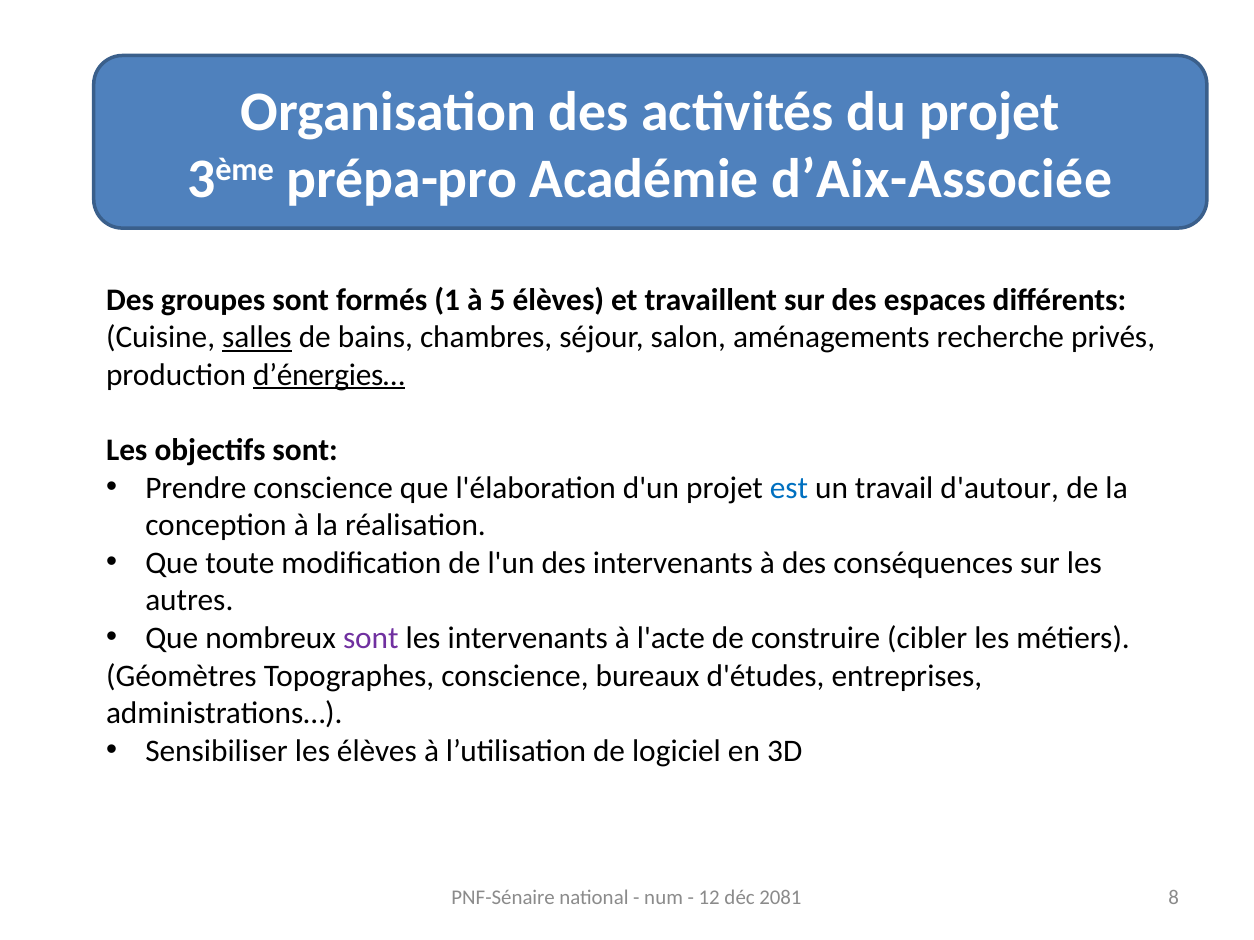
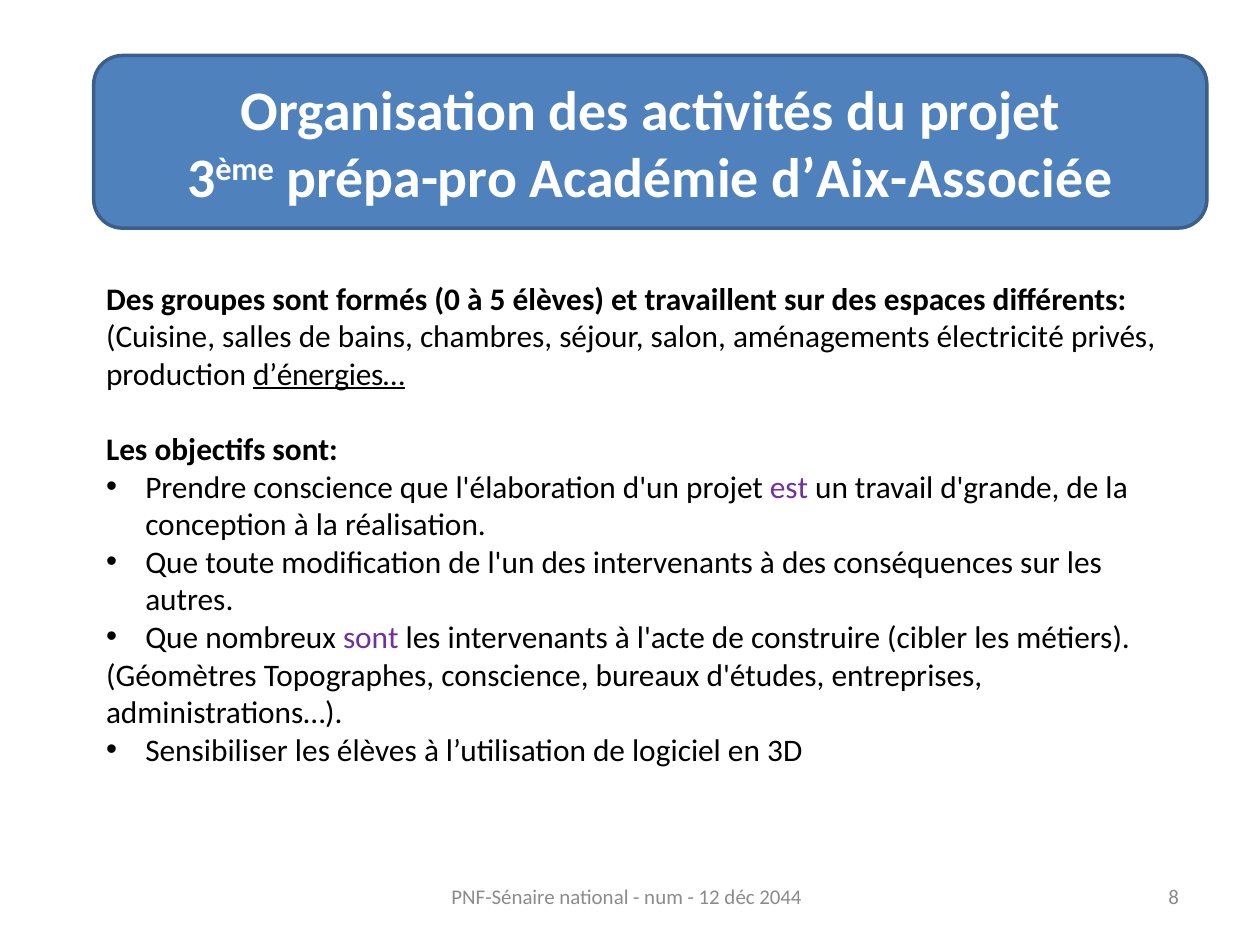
1: 1 -> 0
salles underline: present -> none
recherche: recherche -> électricité
est colour: blue -> purple
d'autour: d'autour -> d'grande
2081: 2081 -> 2044
